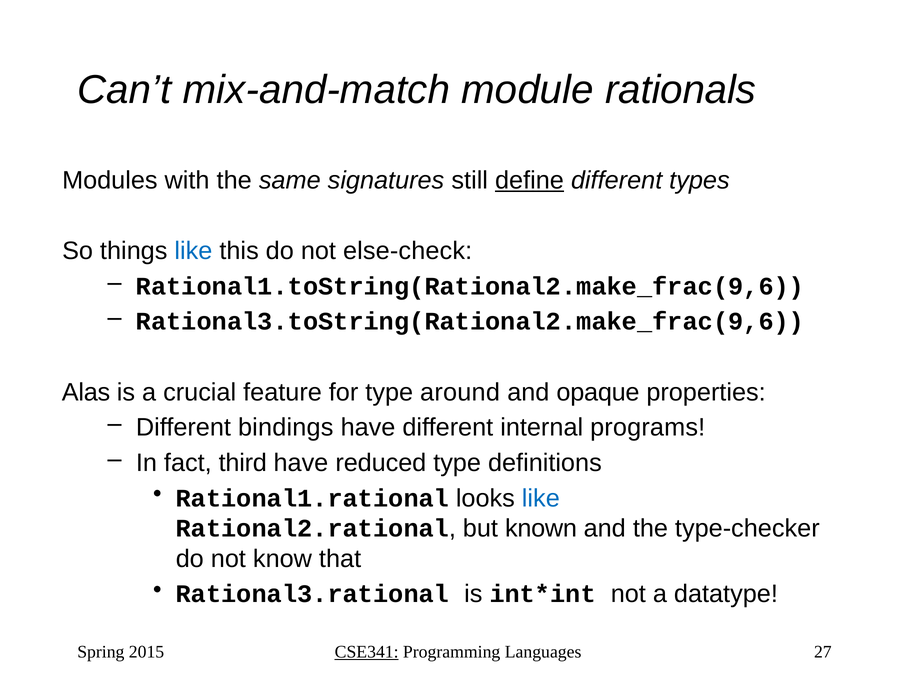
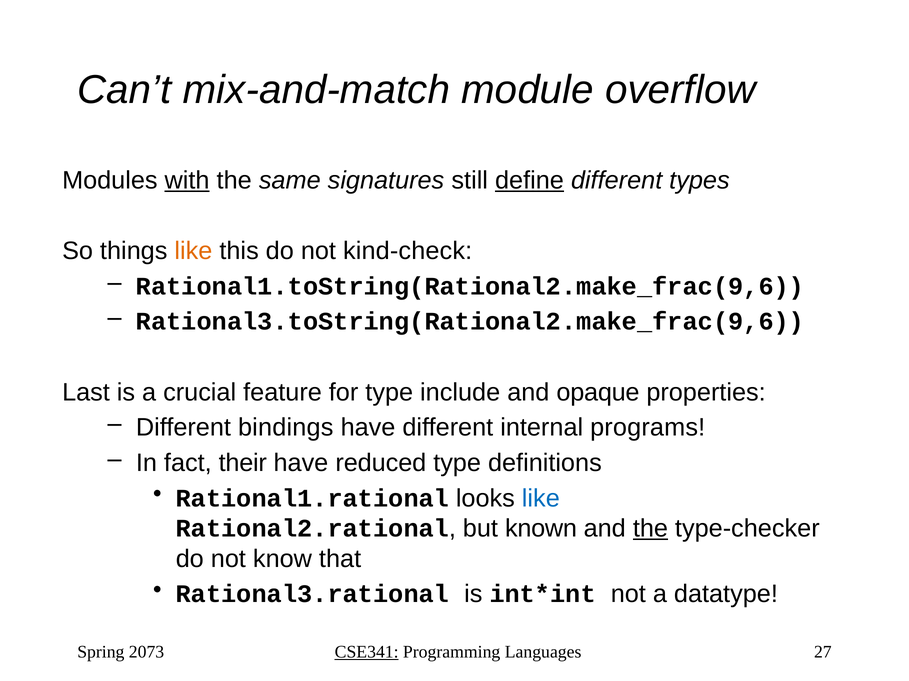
rationals: rationals -> overflow
with underline: none -> present
like at (193, 251) colour: blue -> orange
else-check: else-check -> kind-check
Alas: Alas -> Last
around: around -> include
third: third -> their
the at (650, 529) underline: none -> present
2015: 2015 -> 2073
